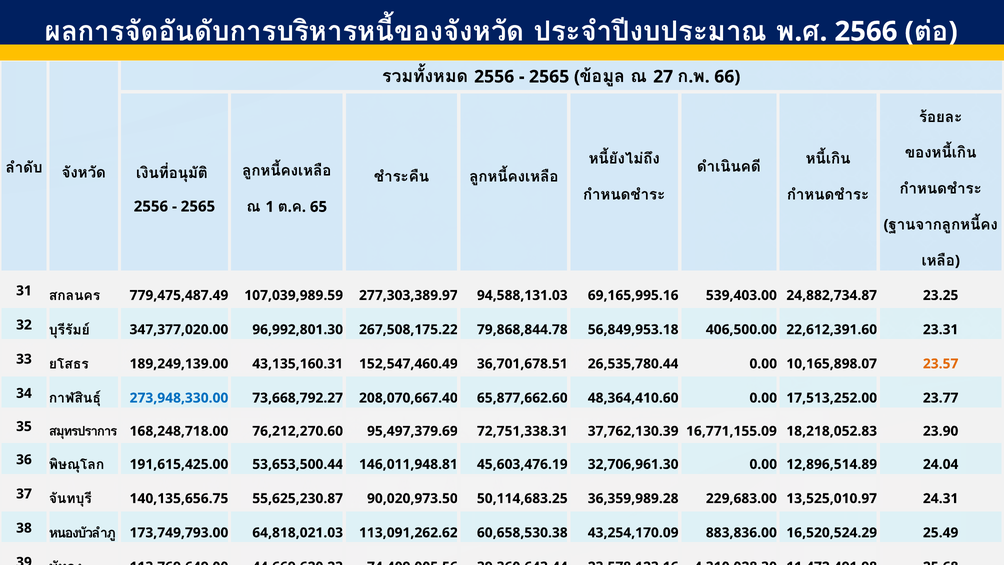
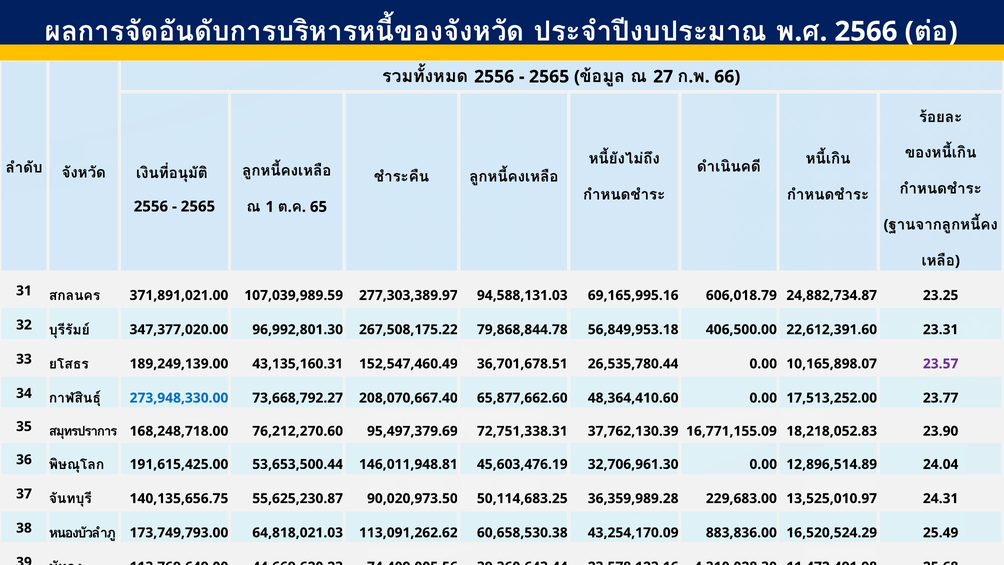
779,475,487.49: 779,475,487.49 -> 371,891,021.00
539,403.00: 539,403.00 -> 606,018.79
23.57 colour: orange -> purple
